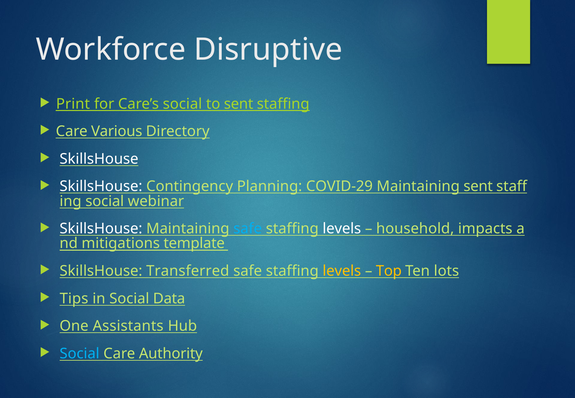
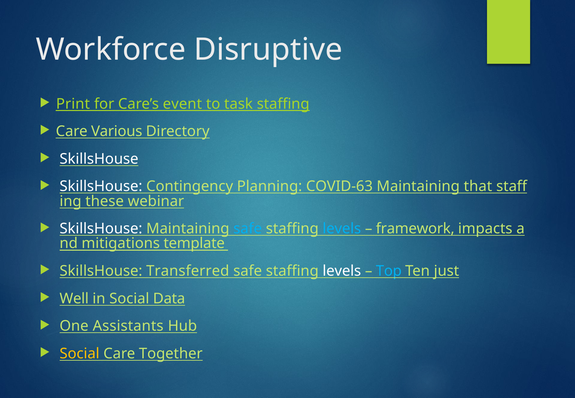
Care’s social: social -> event
to sent: sent -> task
COVID-29: COVID-29 -> COVID-63
Maintaining sent: sent -> that
social at (105, 201): social -> these
levels at (342, 229) colour: white -> light blue
household: household -> framework
levels at (342, 271) colour: yellow -> white
Top colour: yellow -> light blue
lots: lots -> just
Tips: Tips -> Well
Social at (80, 354) colour: light blue -> yellow
Authority: Authority -> Together
